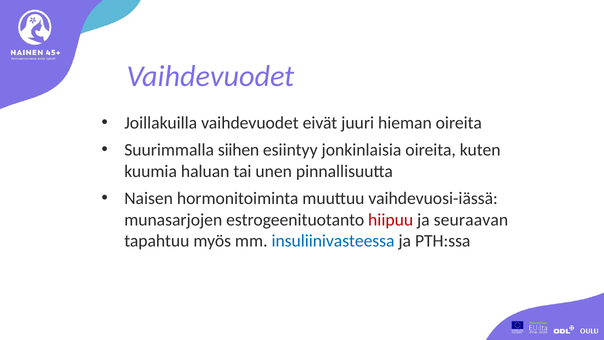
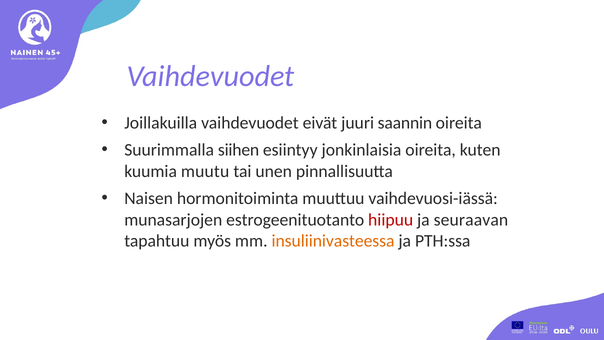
hieman: hieman -> saannin
haluan: haluan -> muutu
insuliinivasteessa colour: blue -> orange
